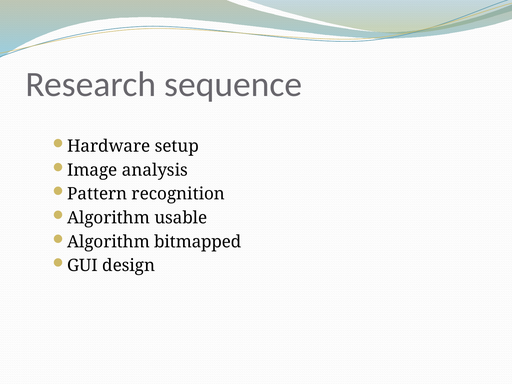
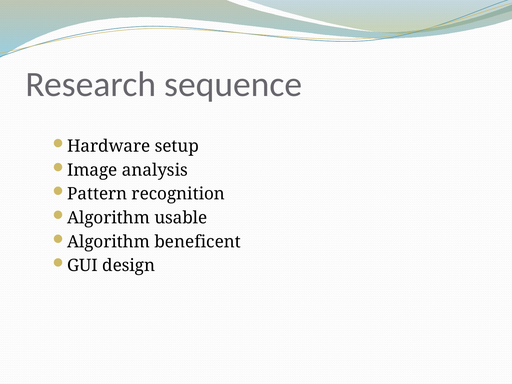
bitmapped: bitmapped -> beneficent
